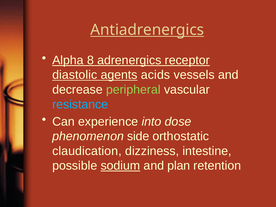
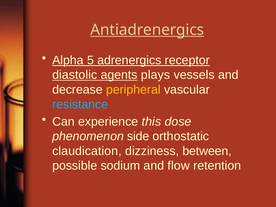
8: 8 -> 5
acids: acids -> plays
peripheral colour: light green -> yellow
into: into -> this
intestine: intestine -> between
sodium underline: present -> none
plan: plan -> flow
